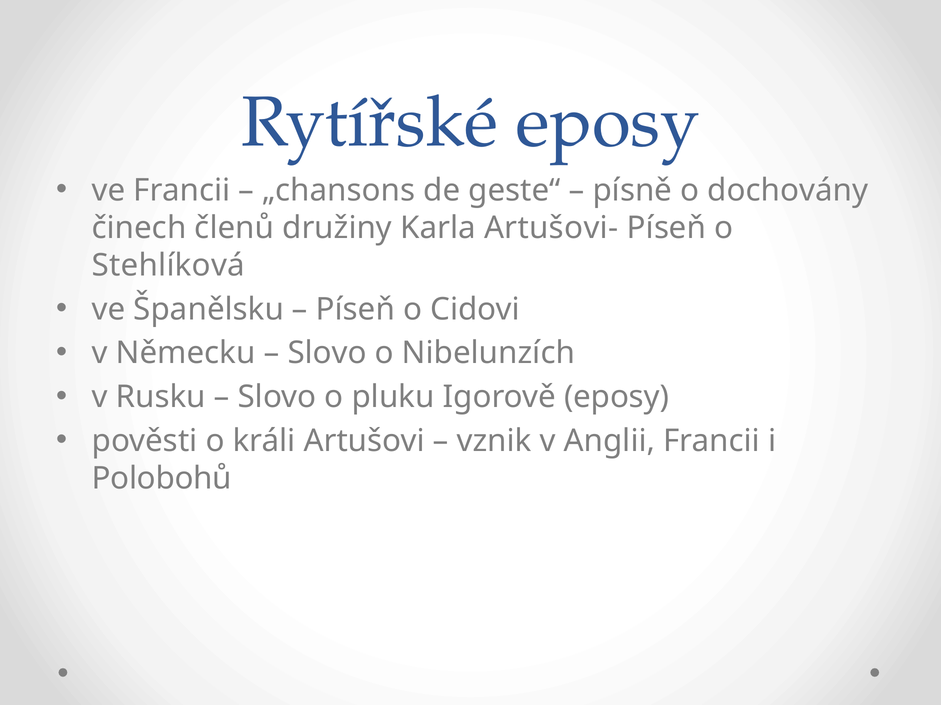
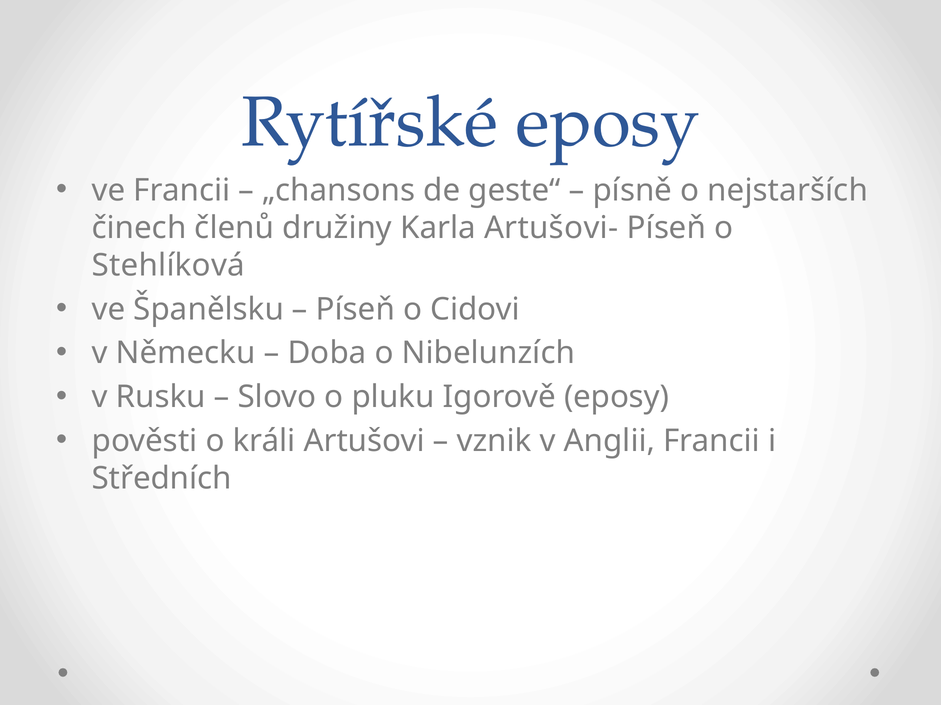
dochovány: dochovány -> nejstarších
Slovo at (327, 353): Slovo -> Doba
Polobohů: Polobohů -> Středních
